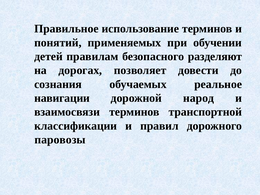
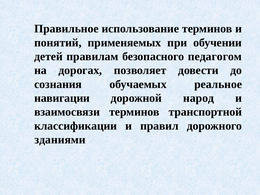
разделяют: разделяют -> педагогом
паровозы: паровозы -> зданиями
